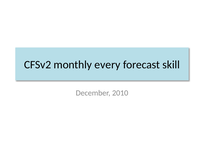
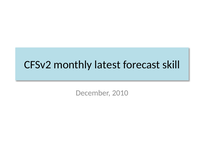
every: every -> latest
